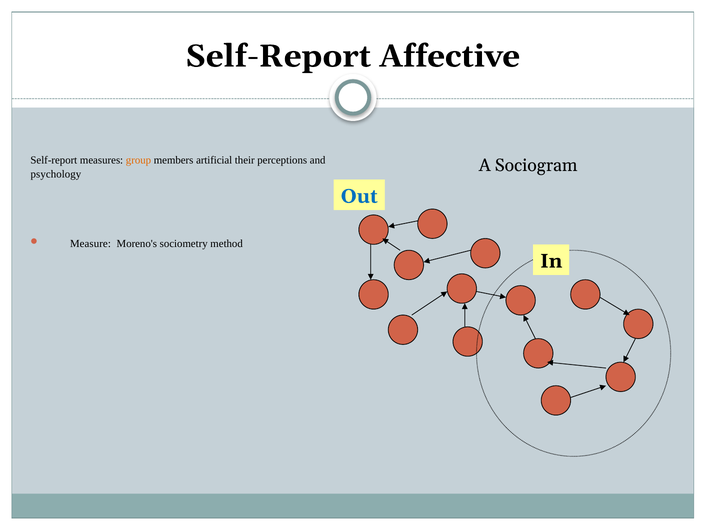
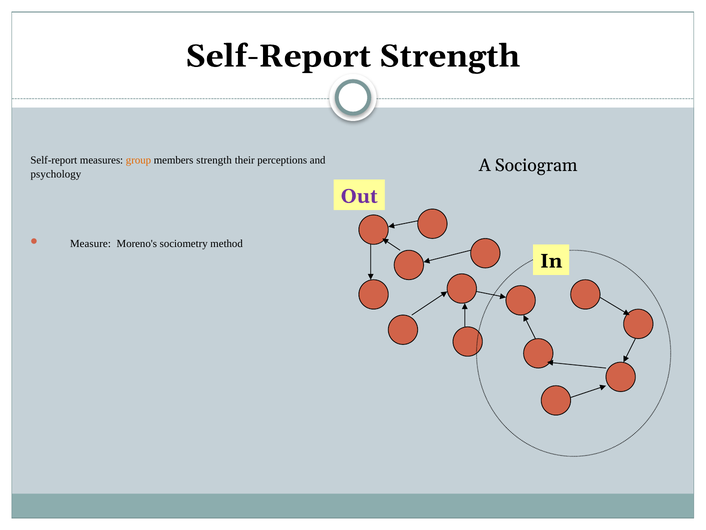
Self-Report Affective: Affective -> Strength
members artificial: artificial -> strength
Out colour: blue -> purple
